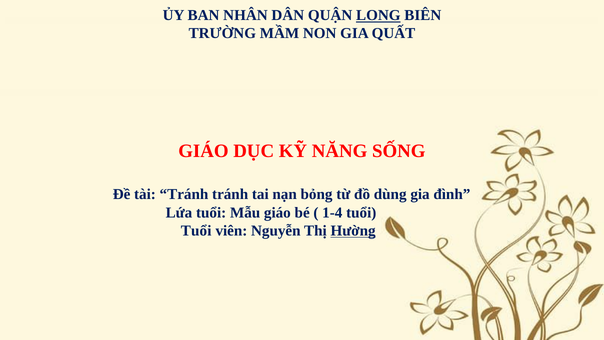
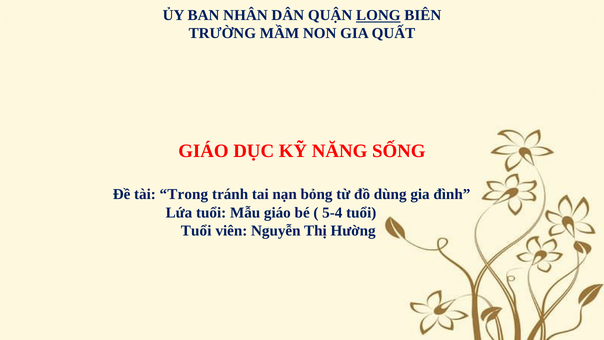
tài Tránh: Tránh -> Trong
1-4: 1-4 -> 5-4
Hường underline: present -> none
